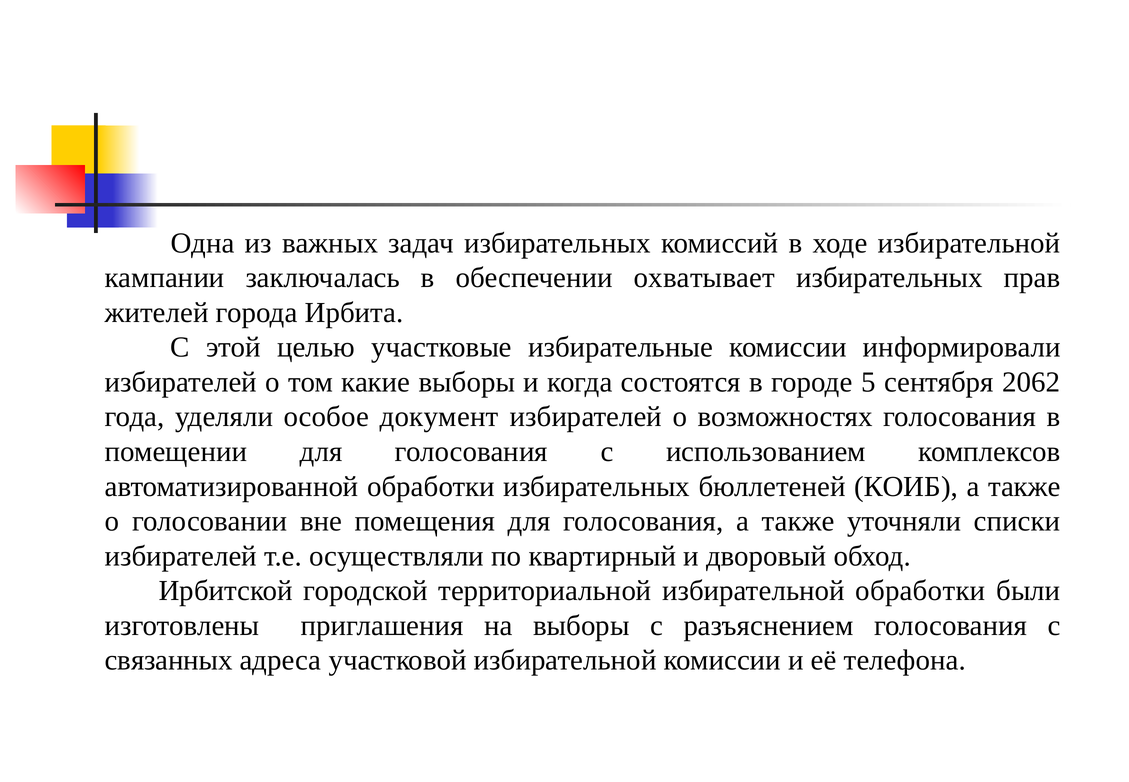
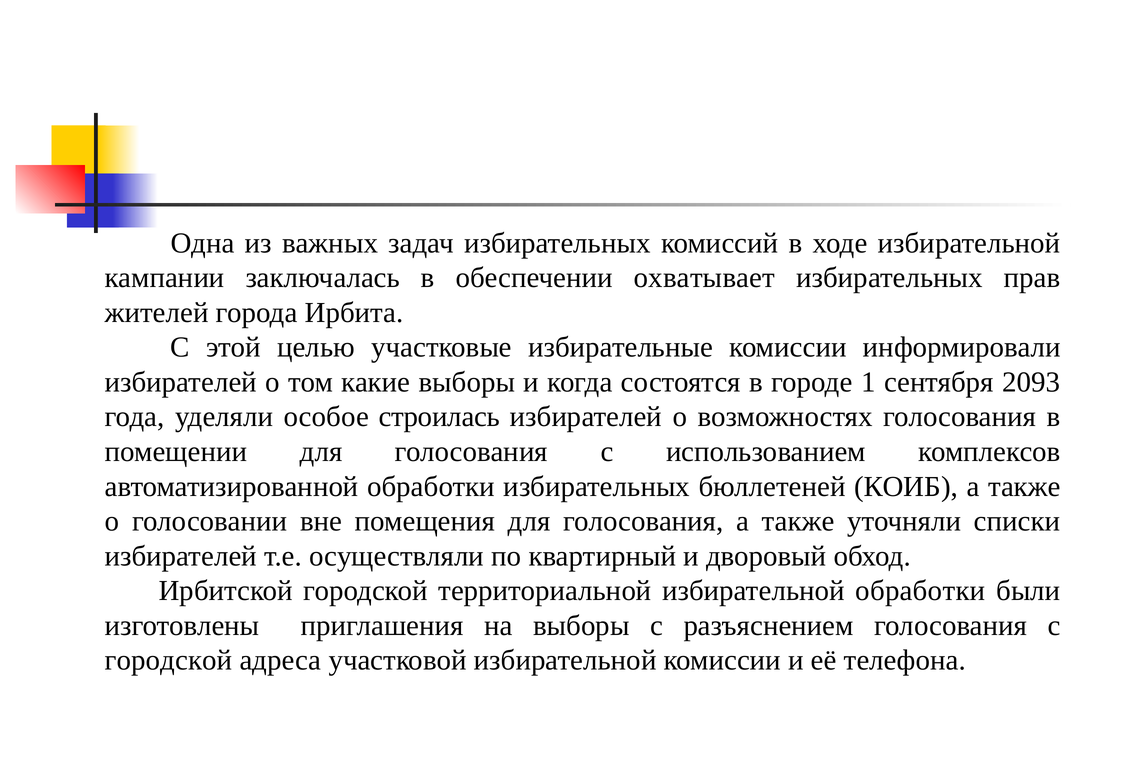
5: 5 -> 1
2062: 2062 -> 2093
документ: документ -> строилась
связанных at (169, 660): связанных -> городской
